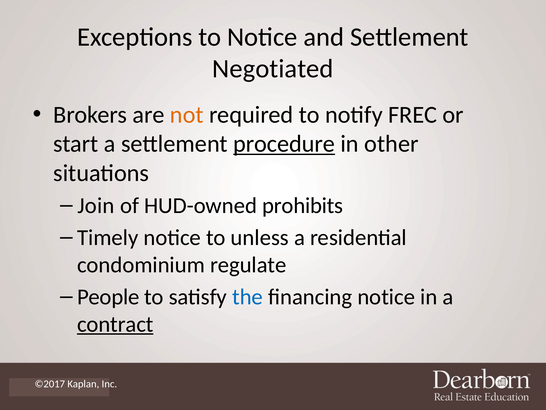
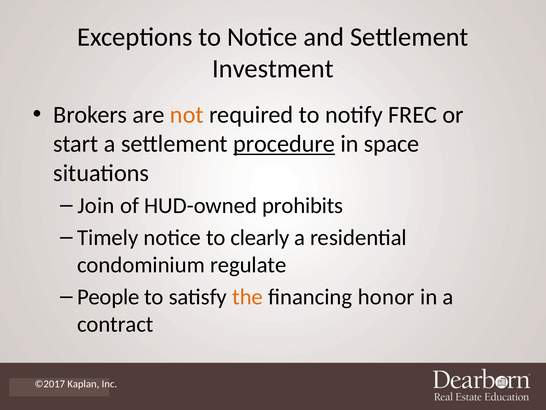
Negotiated: Negotiated -> Investment
other: other -> space
unless: unless -> clearly
the colour: blue -> orange
financing notice: notice -> honor
contract underline: present -> none
